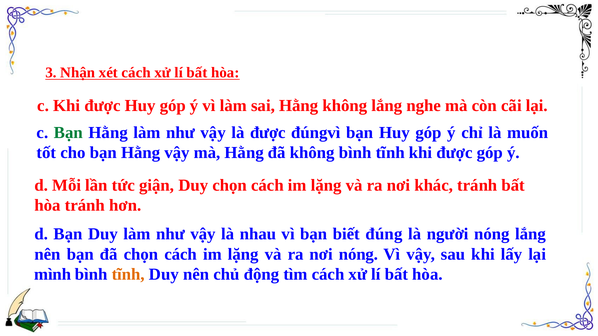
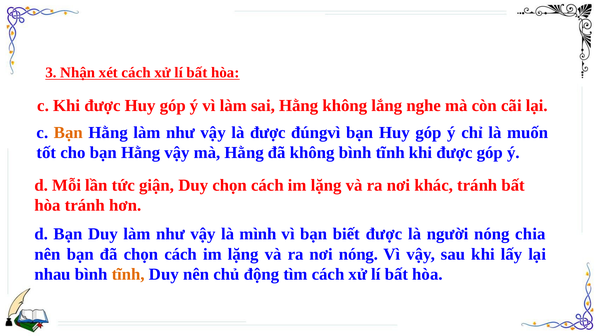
Bạn at (68, 132) colour: green -> orange
nhau: nhau -> mình
biết đúng: đúng -> được
nóng lắng: lắng -> chia
mình: mình -> nhau
